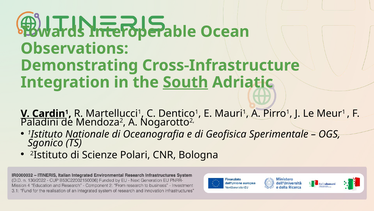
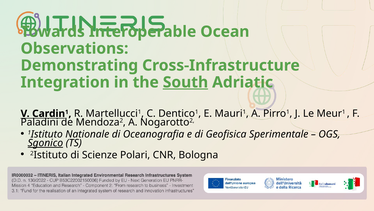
Sgonico underline: none -> present
